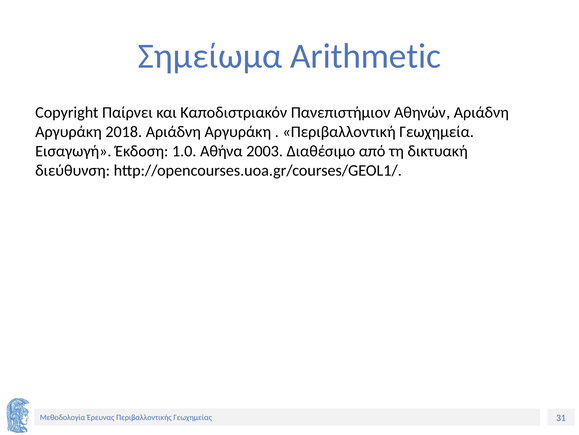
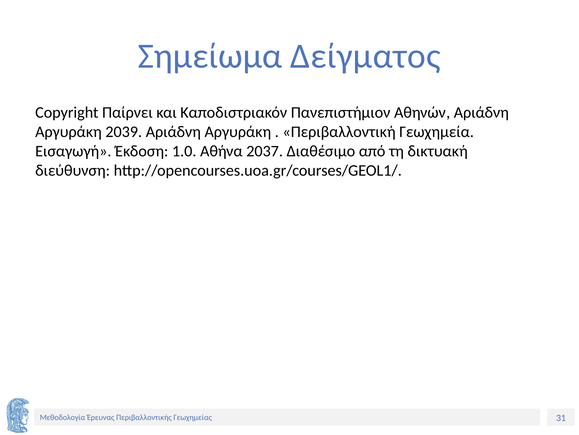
Arithmetic: Arithmetic -> Δείγματος
2018: 2018 -> 2039
2003: 2003 -> 2037
